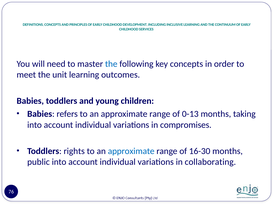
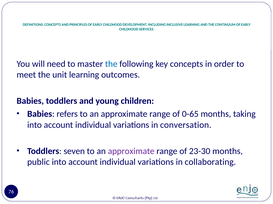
0-13: 0-13 -> 0-65
compromises: compromises -> conversation
rights: rights -> seven
approximate at (131, 152) colour: blue -> purple
16-30: 16-30 -> 23-30
